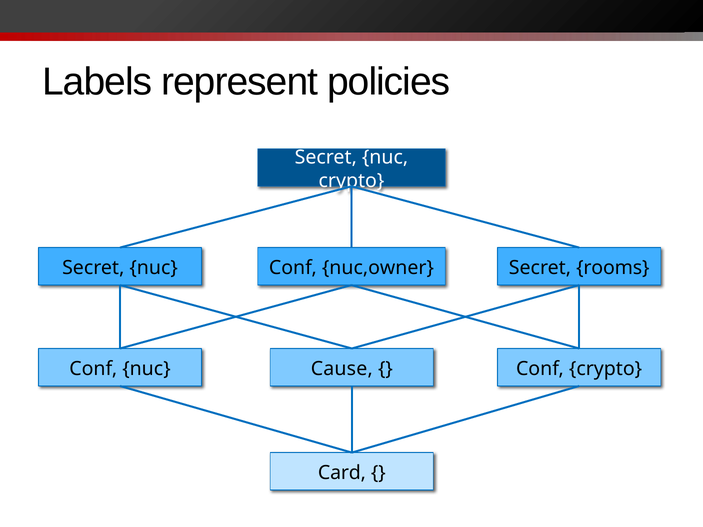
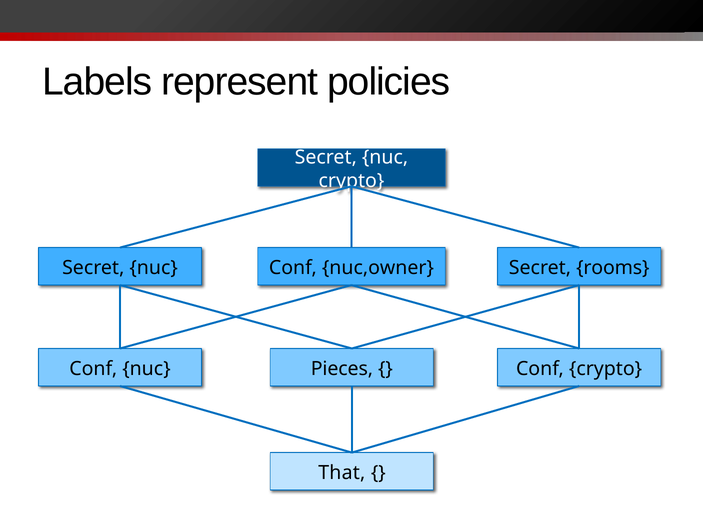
Cause: Cause -> Pieces
Card: Card -> That
